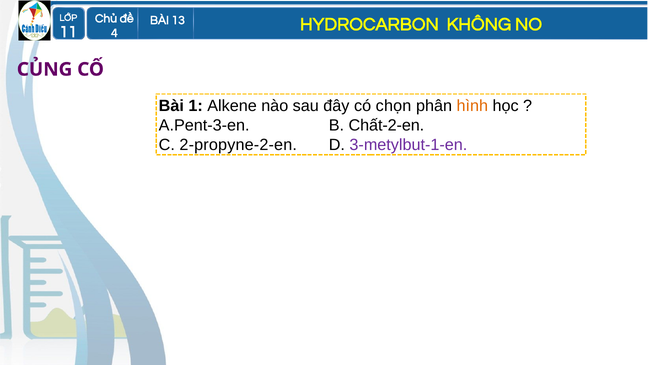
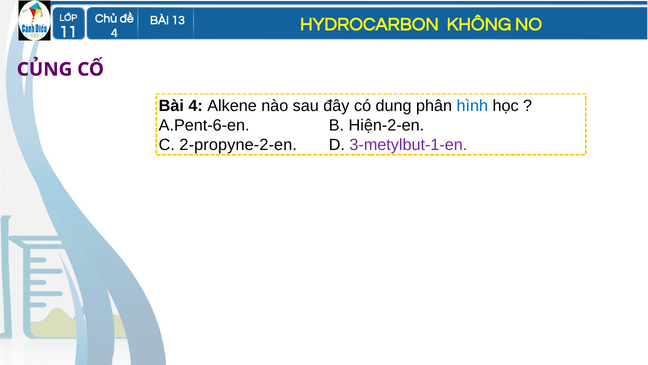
Bài 1: 1 -> 4
chọn: chọn -> dung
hình colour: orange -> blue
A.Pent-3-en: A.Pent-3-en -> A.Pent-6-en
Chất-2-en: Chất-2-en -> Hiện-2-en
